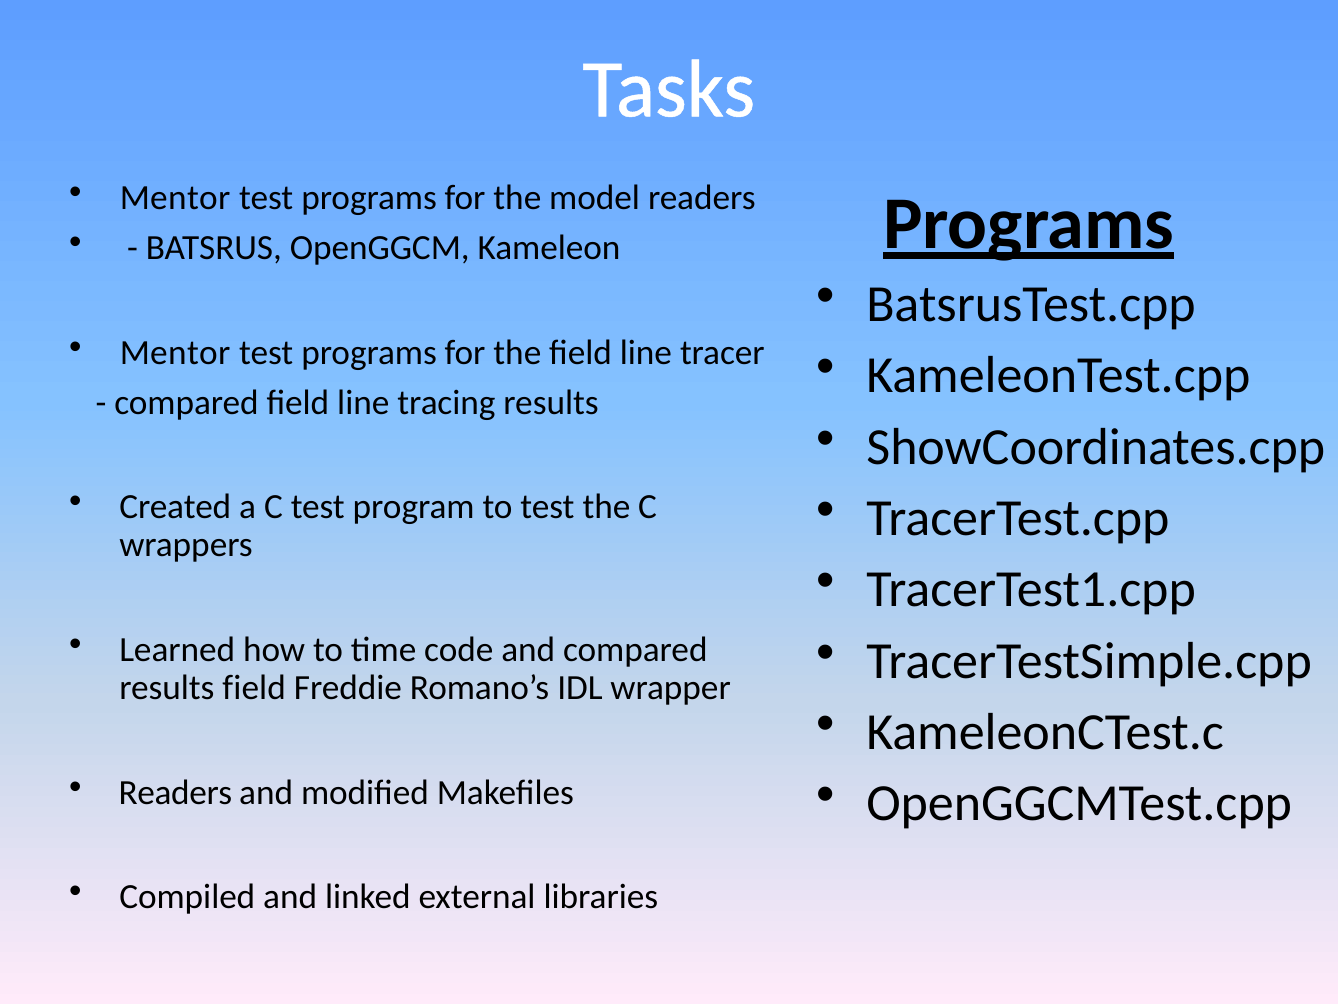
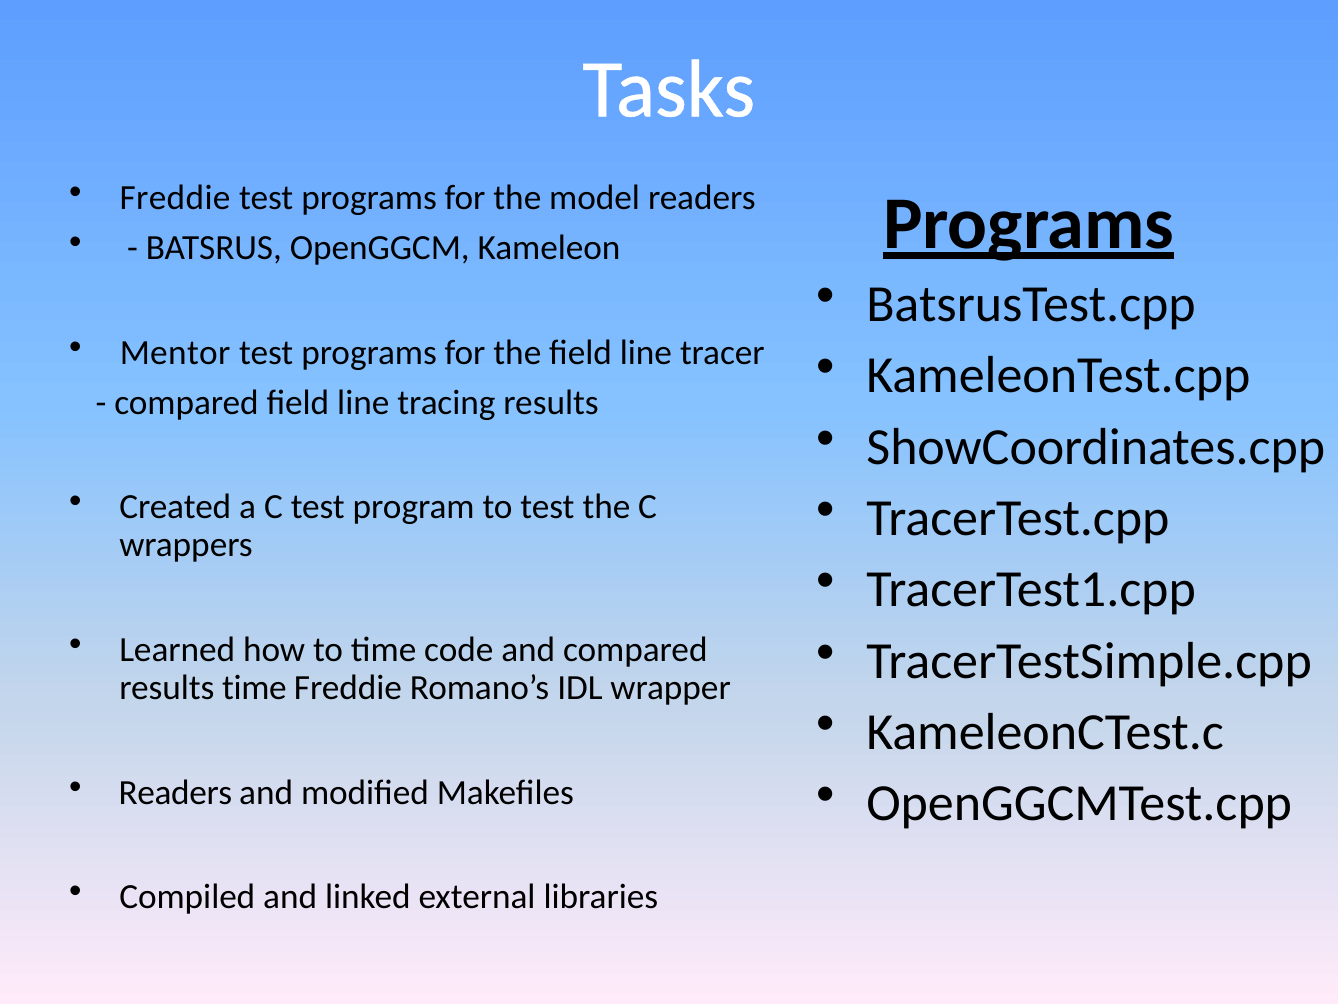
Mentor at (175, 198): Mentor -> Freddie
results field: field -> time
